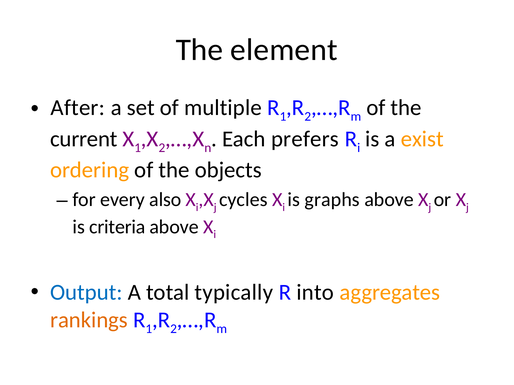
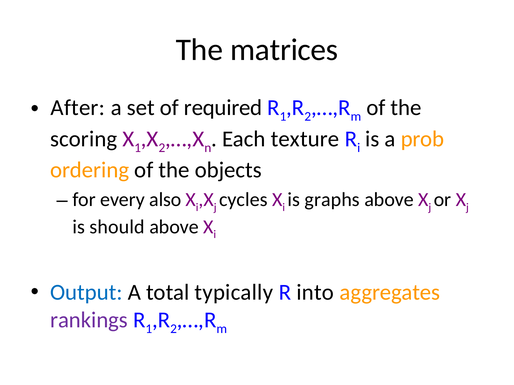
element: element -> matrices
multiple: multiple -> required
current: current -> scoring
prefers: prefers -> texture
exist: exist -> prob
criteria: criteria -> should
rankings colour: orange -> purple
